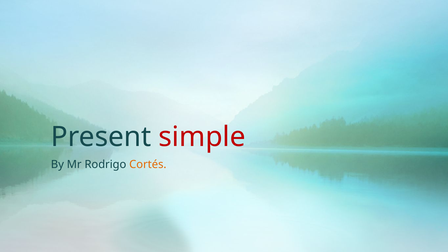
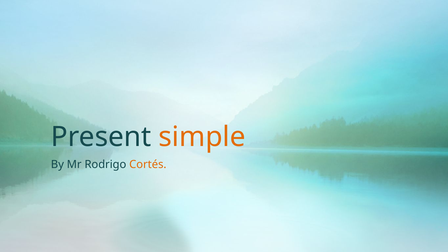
simple colour: red -> orange
